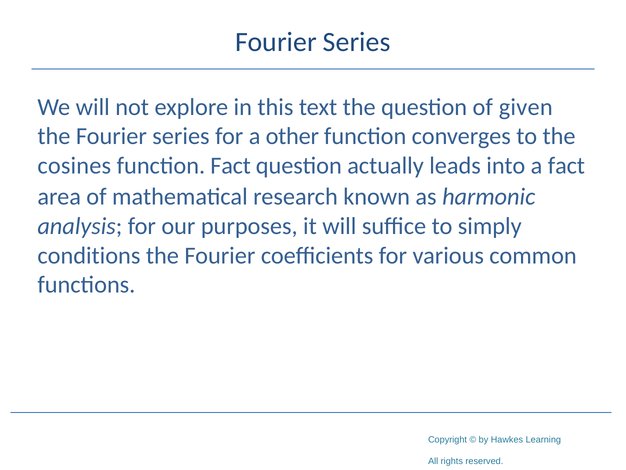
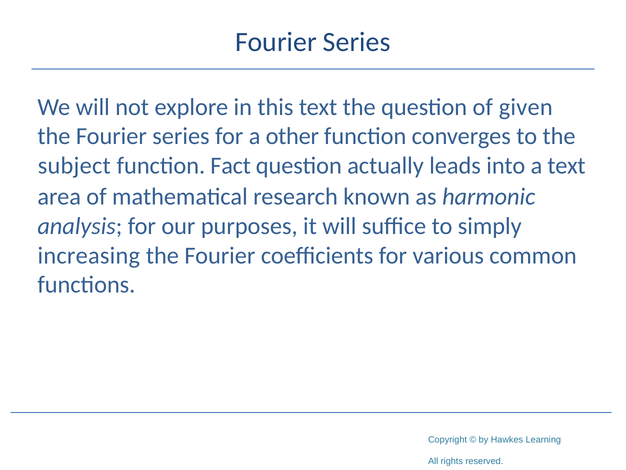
cosines: cosines -> subject
a fact: fact -> text
conditions: conditions -> increasing
